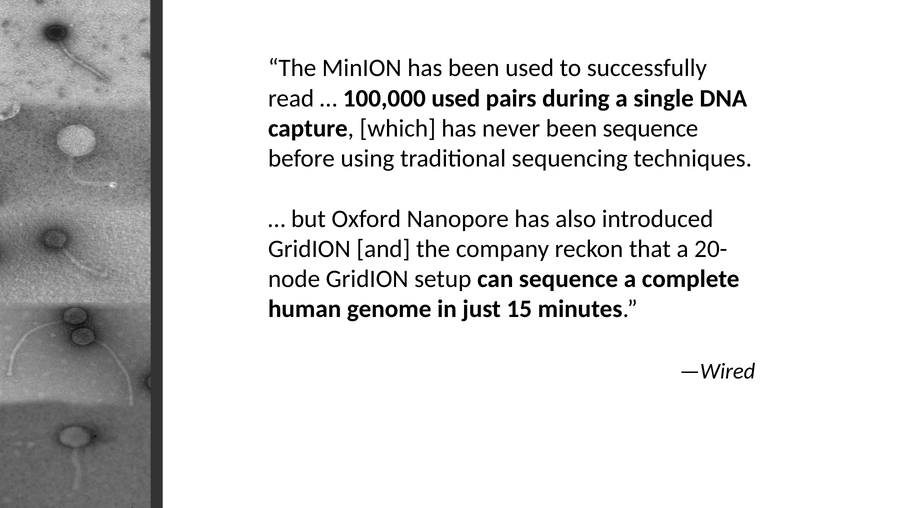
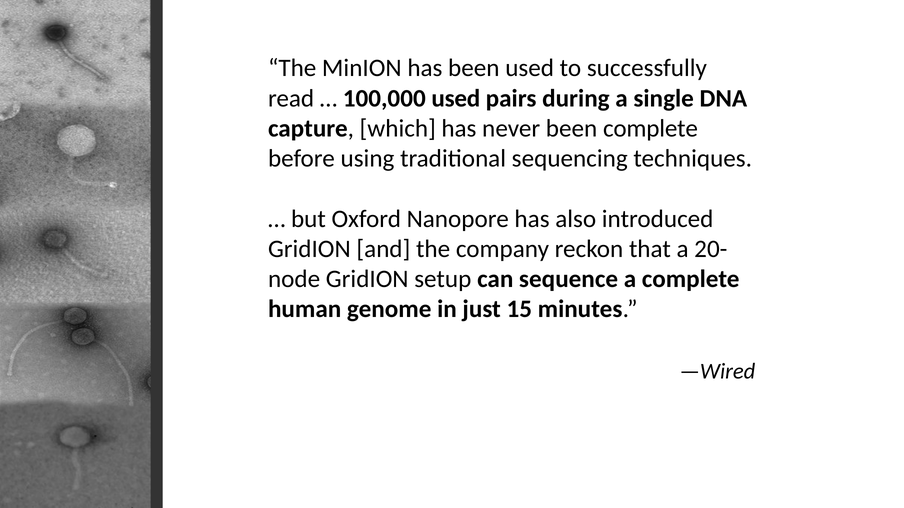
been sequence: sequence -> complete
